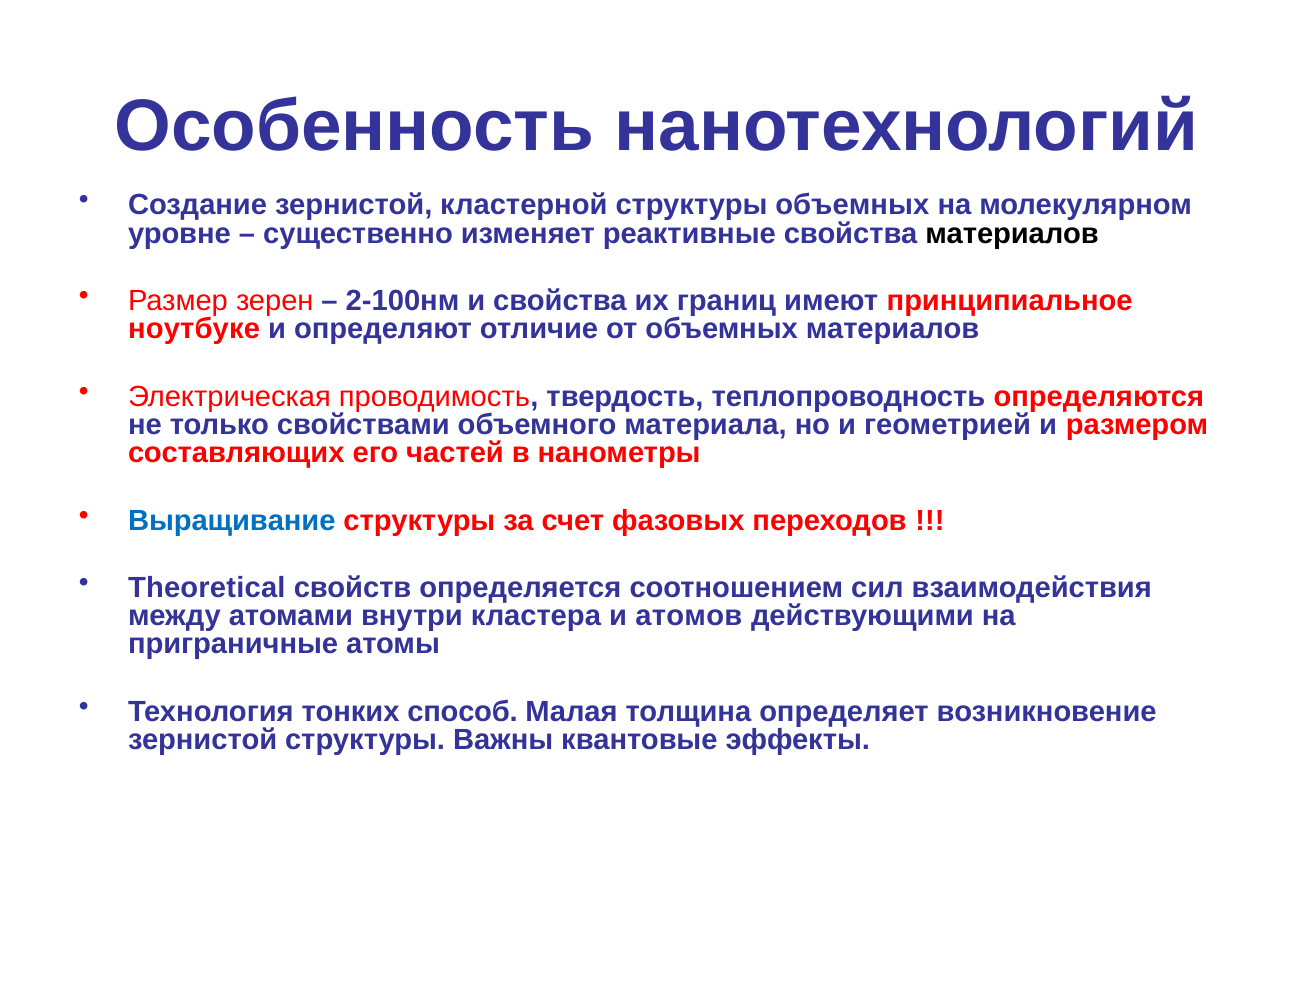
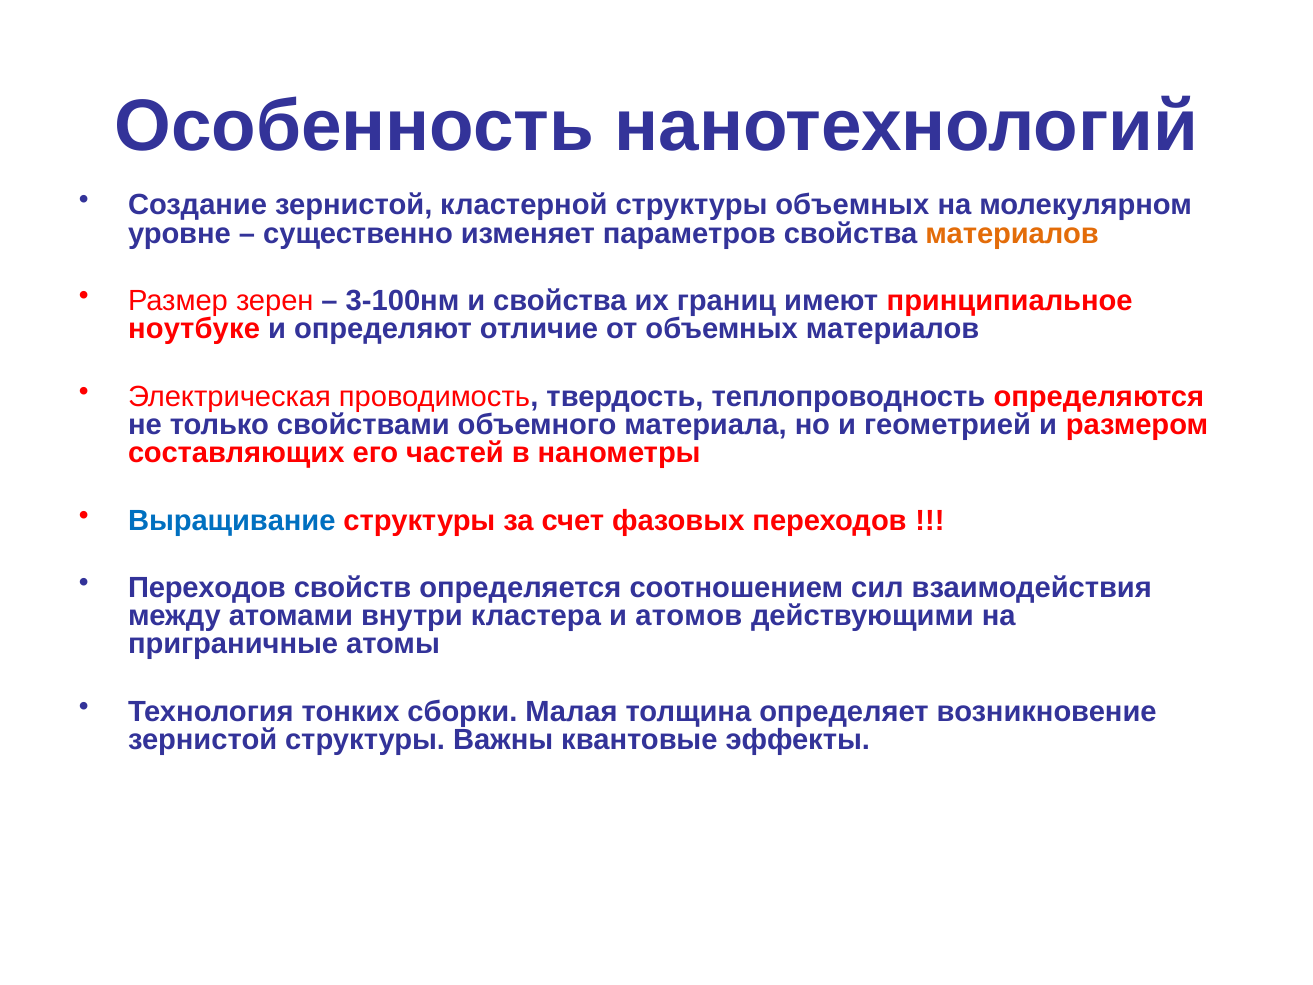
реактивные: реактивные -> параметров
материалов at (1012, 233) colour: black -> orange
2-100нм: 2-100нм -> 3-100нм
Theoretical at (207, 588): Theoretical -> Переходов
способ: способ -> сборки
